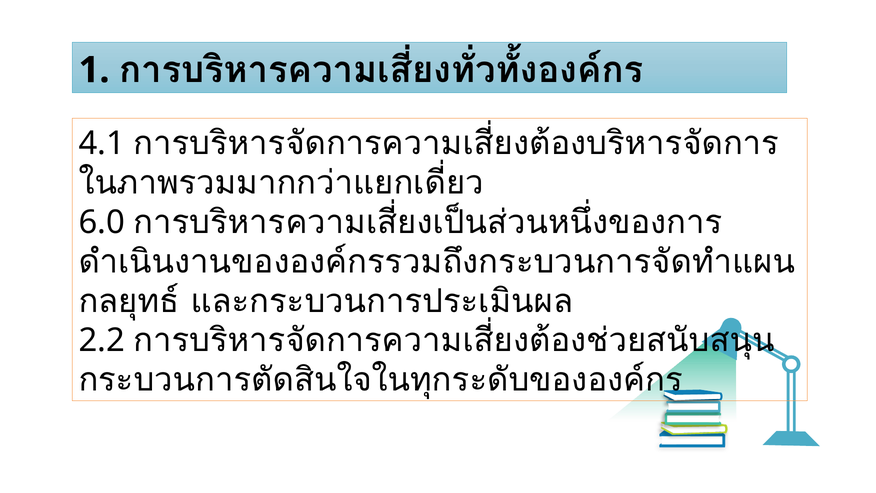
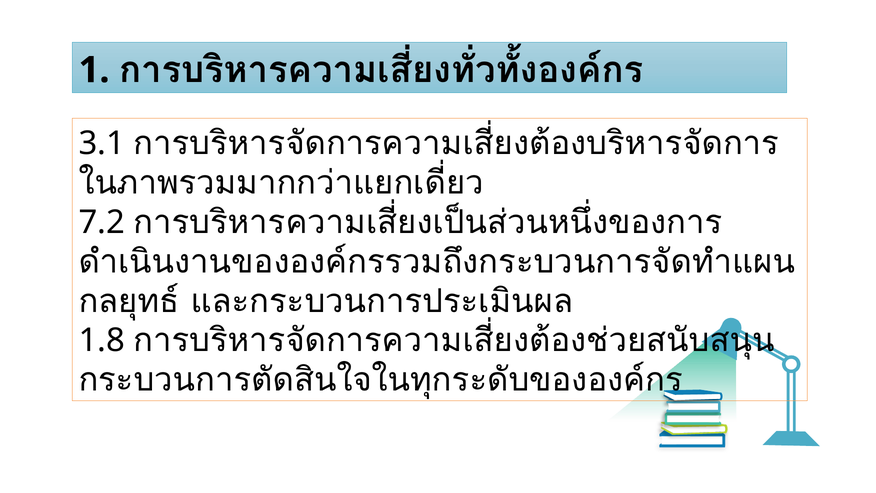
4.1: 4.1 -> 3.1
6.0: 6.0 -> 7.2
2.2: 2.2 -> 1.8
